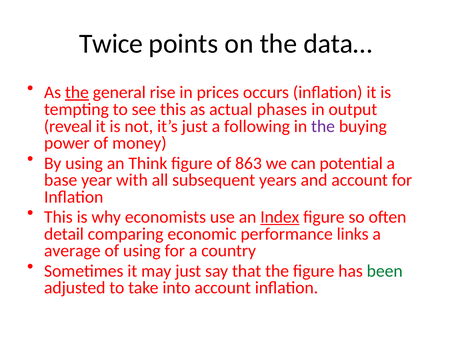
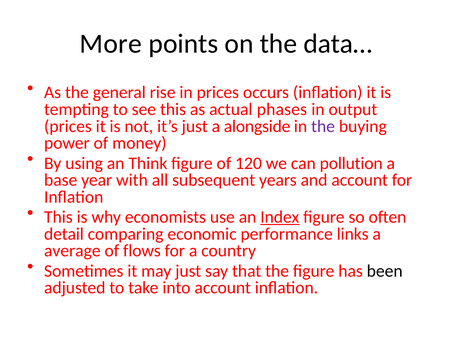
Twice: Twice -> More
the at (77, 92) underline: present -> none
reveal at (68, 126): reveal -> prices
following: following -> alongside
863: 863 -> 120
potential: potential -> pollution
of using: using -> flows
been colour: green -> black
